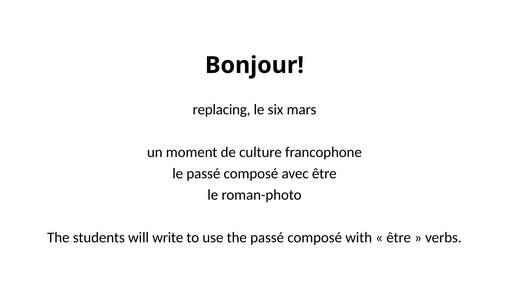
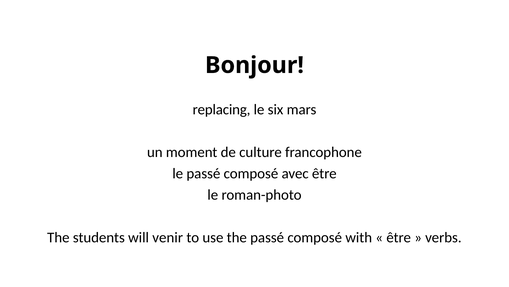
write: write -> venir
